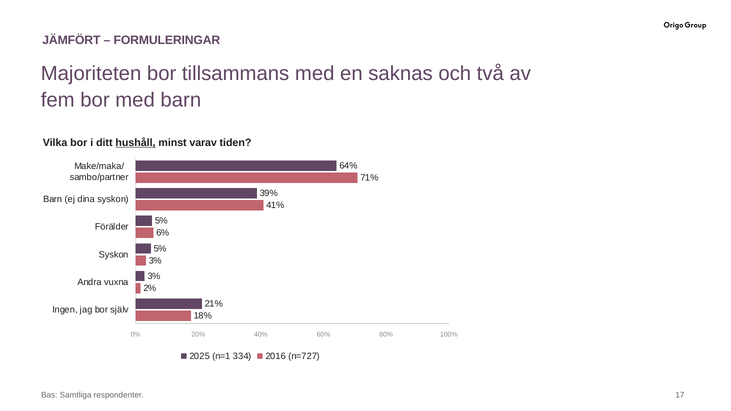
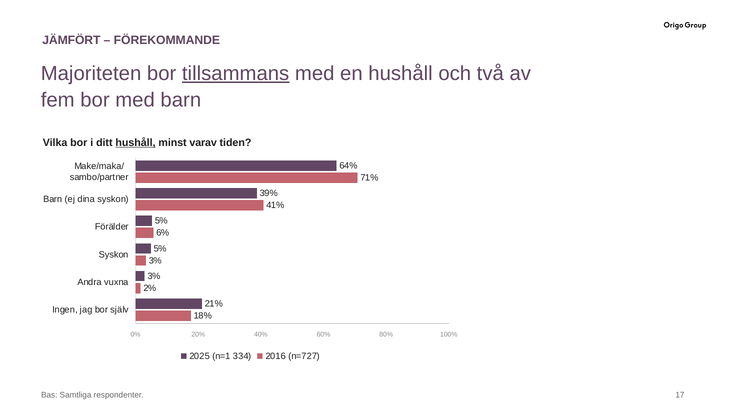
FORMULERINGAR: FORMULERINGAR -> FÖREKOMMANDE
tillsammans underline: none -> present
en saknas: saknas -> hushåll
